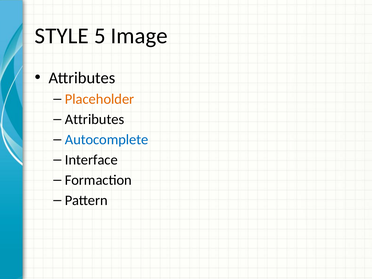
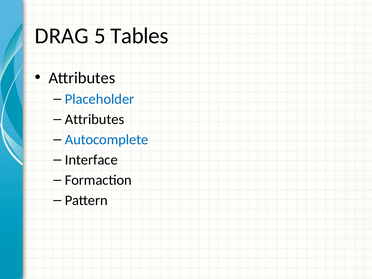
STYLE: STYLE -> DRAG
Image: Image -> Tables
Placeholder colour: orange -> blue
